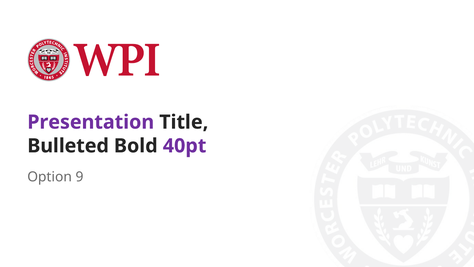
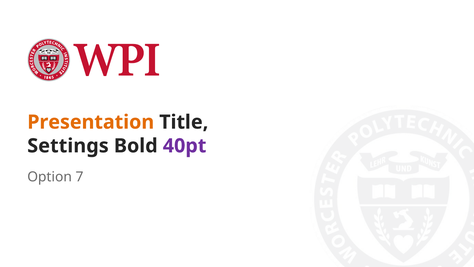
Presentation colour: purple -> orange
Bulleted: Bulleted -> Settings
9: 9 -> 7
